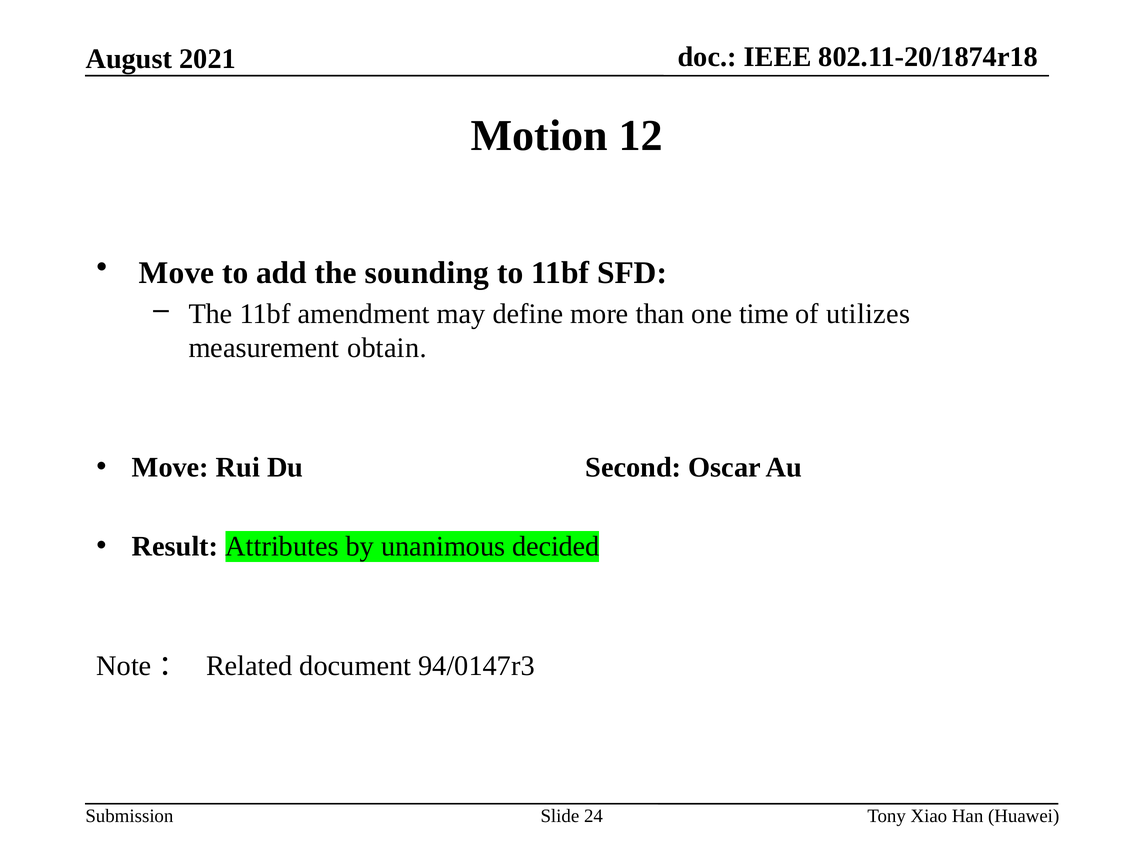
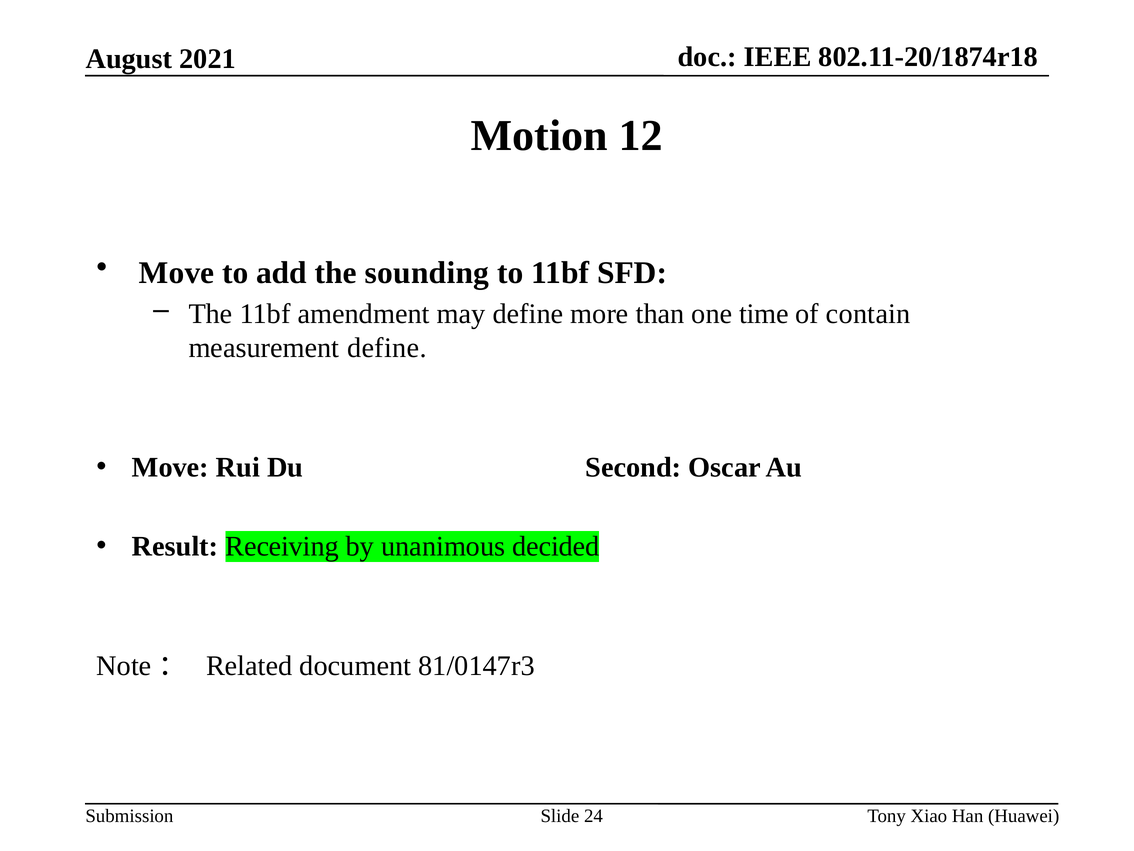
utilizes: utilizes -> contain
measurement obtain: obtain -> define
Attributes: Attributes -> Receiving
94/0147r3: 94/0147r3 -> 81/0147r3
